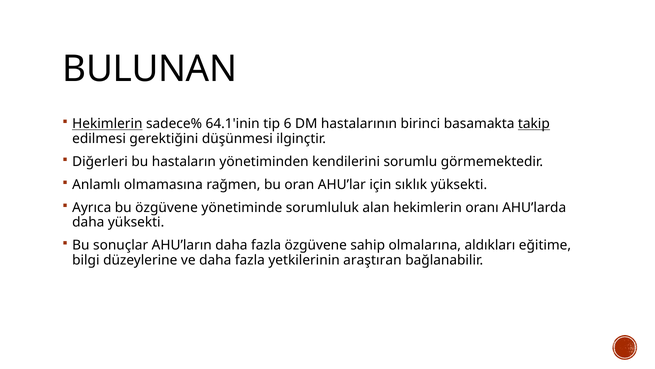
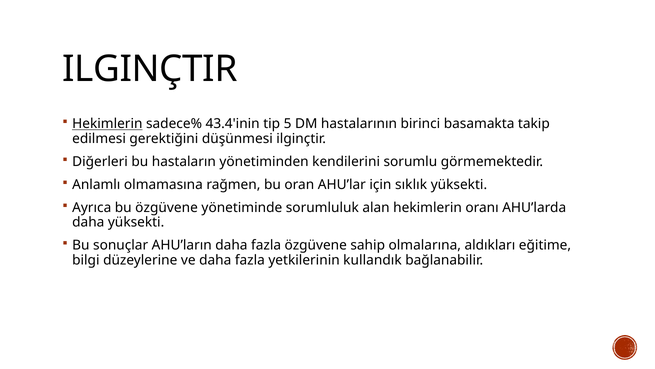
BULUNAN at (150, 69): BULUNAN -> ILGINÇTIR
64.1'inin: 64.1'inin -> 43.4'inin
6: 6 -> 5
takip underline: present -> none
araştıran: araştıran -> kullandık
